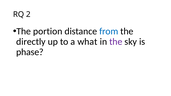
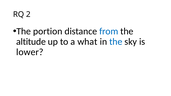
directly: directly -> altitude
the at (116, 42) colour: purple -> blue
phase: phase -> lower
